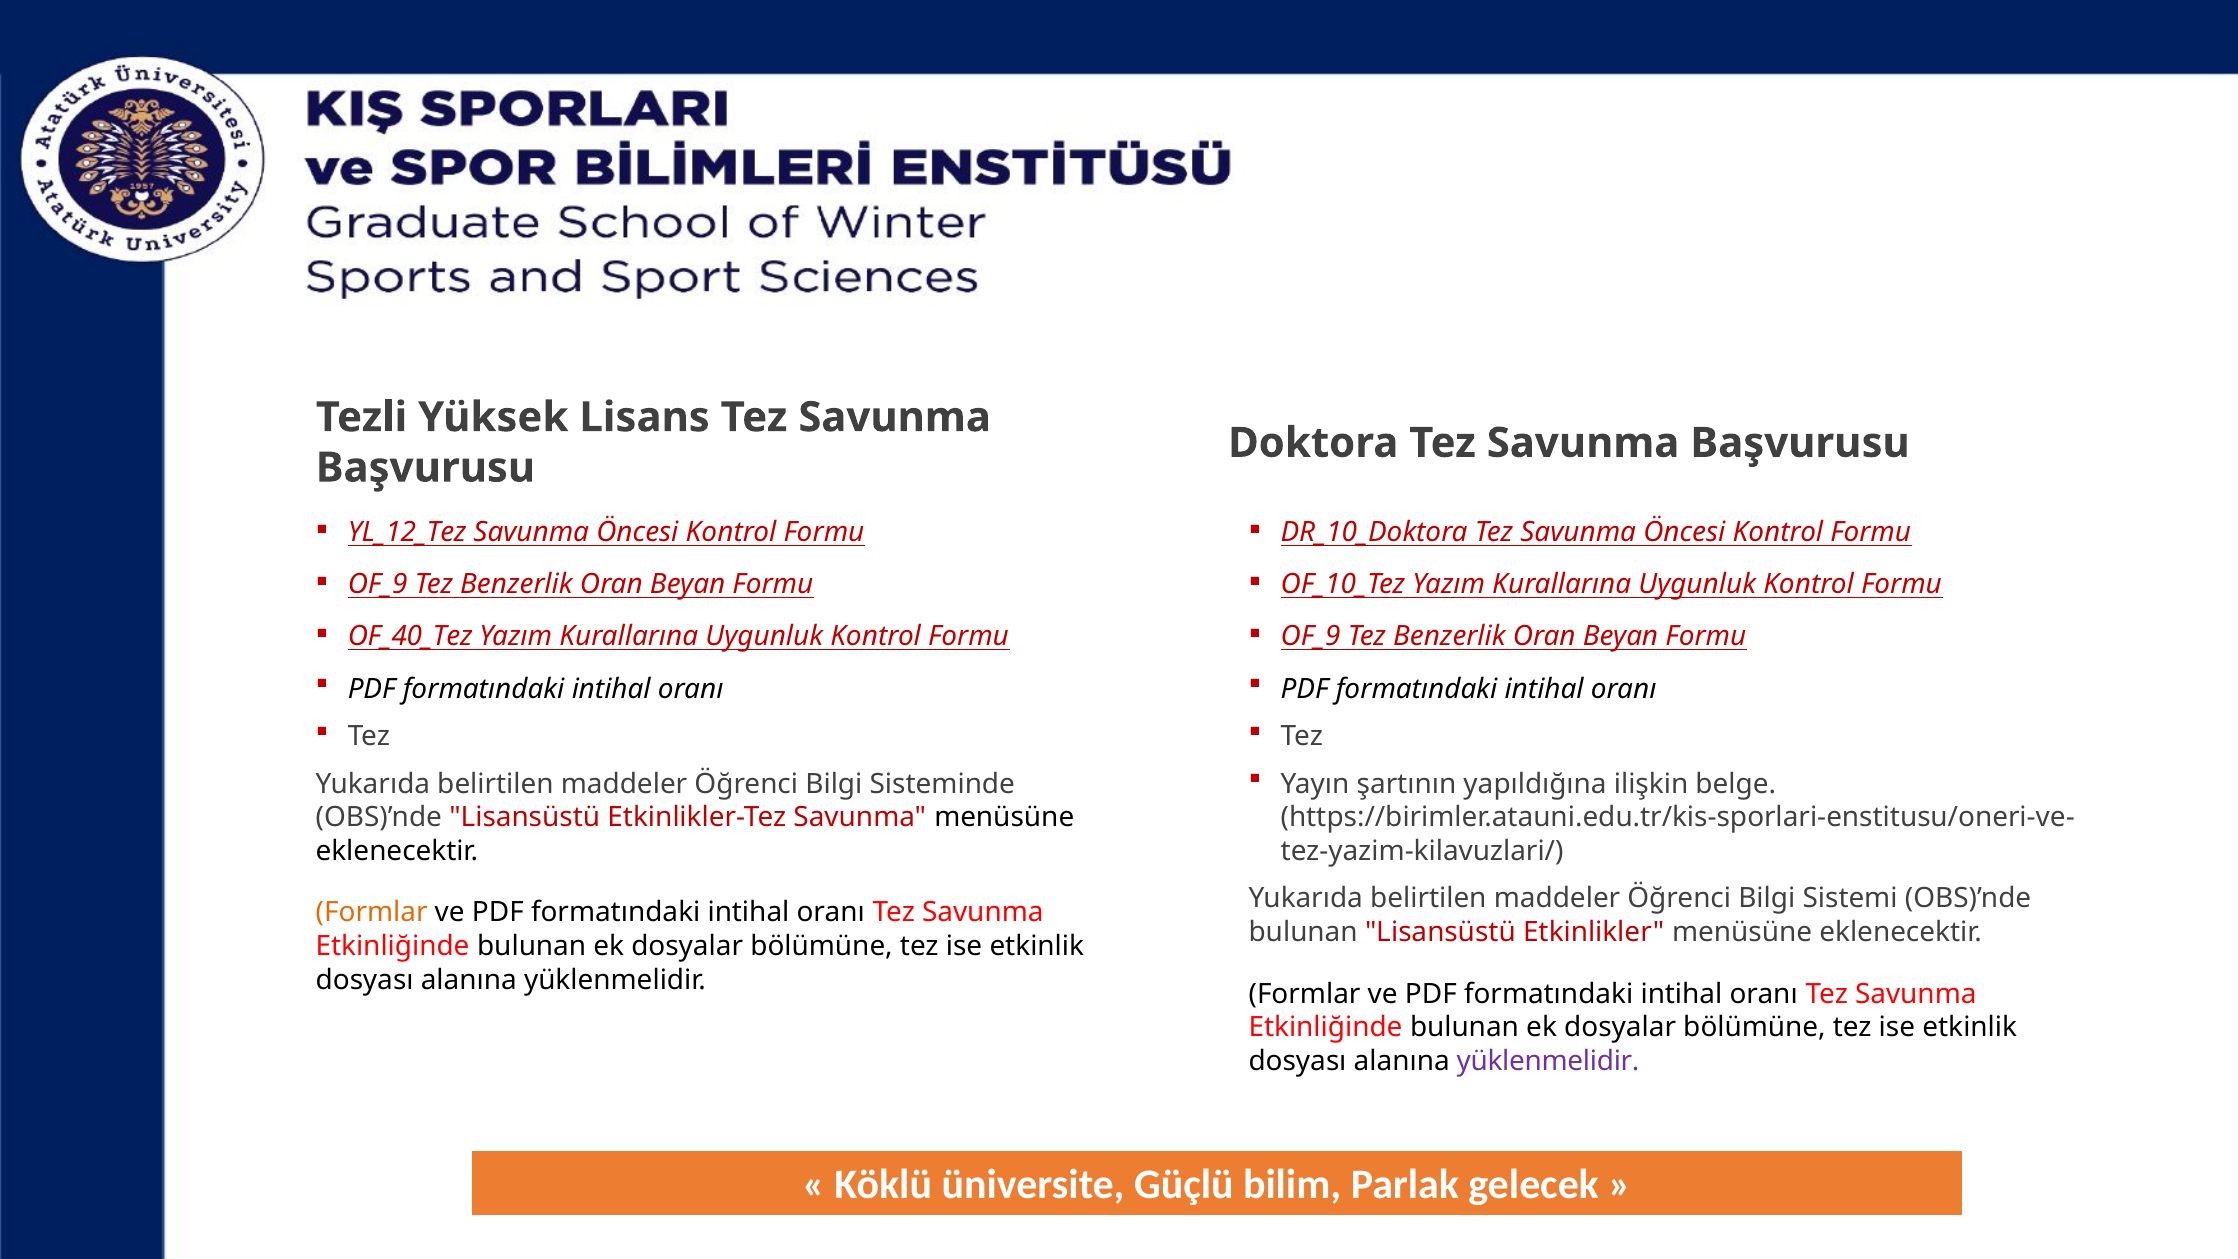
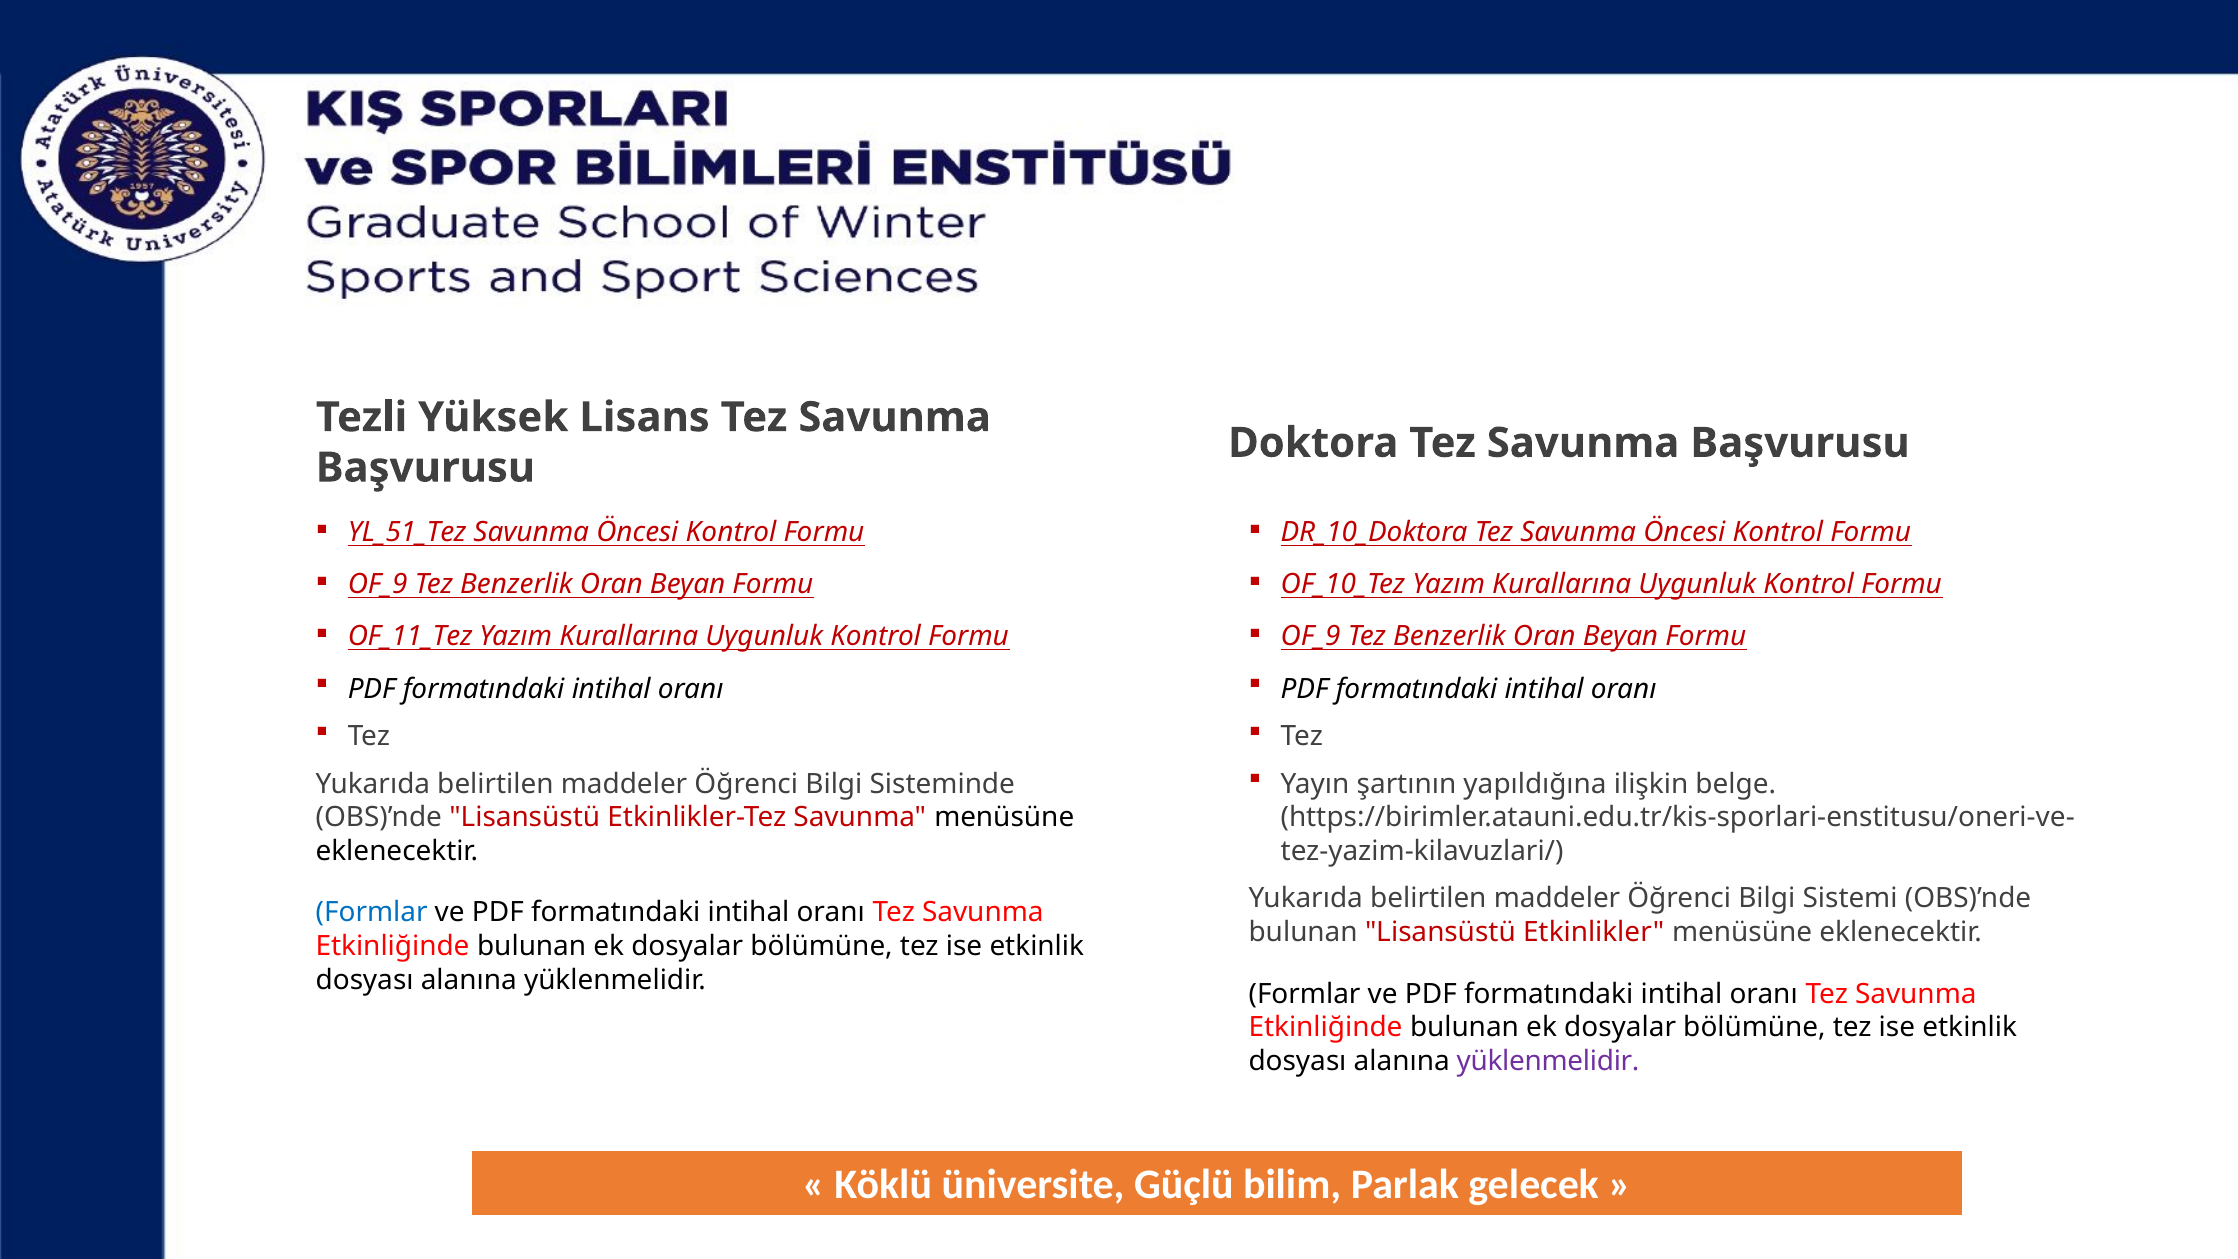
YL_12_Tez: YL_12_Tez -> YL_51_Tez
OF_40_Tez: OF_40_Tez -> OF_11_Tez
Formlar at (372, 913) colour: orange -> blue
